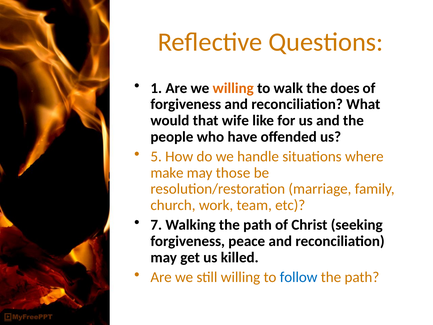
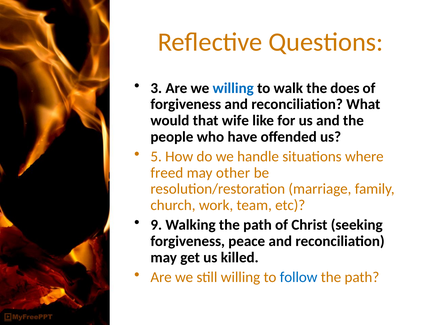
1: 1 -> 3
willing at (233, 88) colour: orange -> blue
make: make -> freed
those: those -> other
7: 7 -> 9
